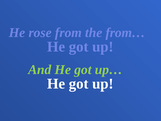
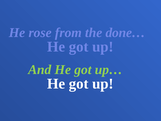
from…: from… -> done…
